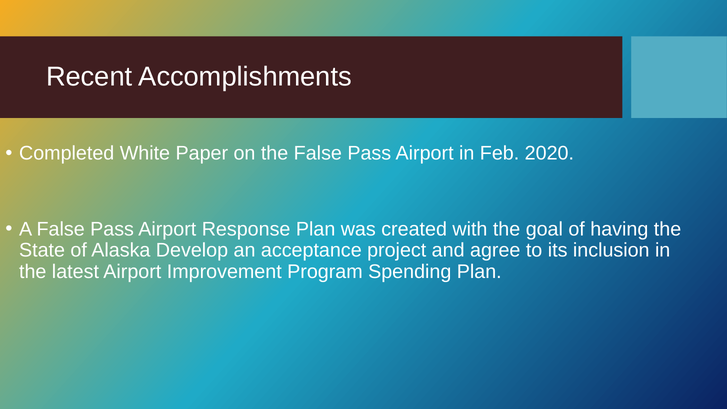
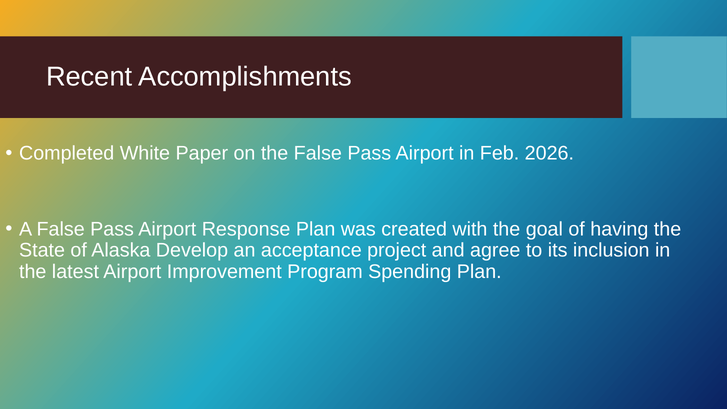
2020: 2020 -> 2026
